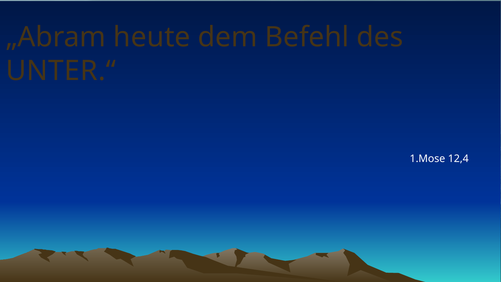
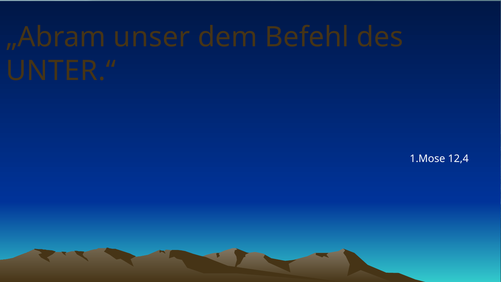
heute: heute -> unser
